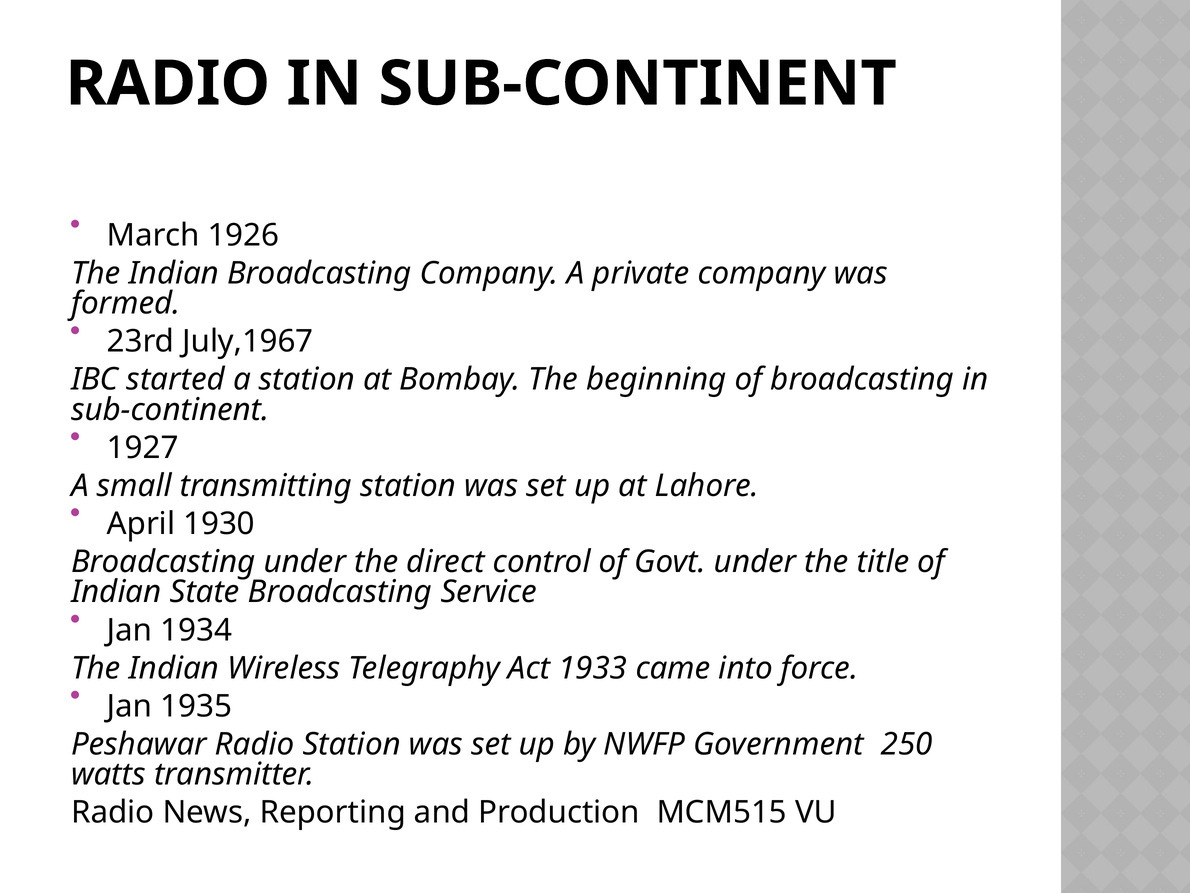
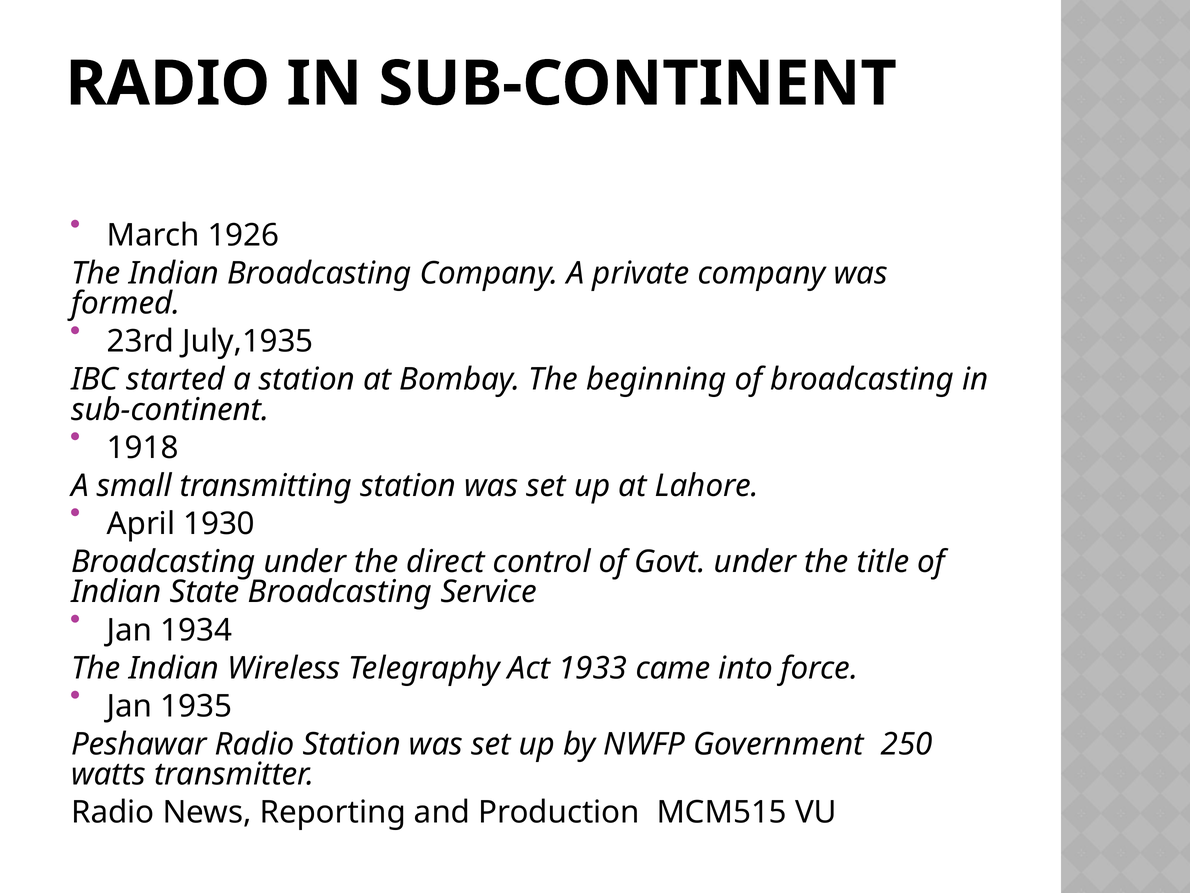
July,1967: July,1967 -> July,1935
1927: 1927 -> 1918
